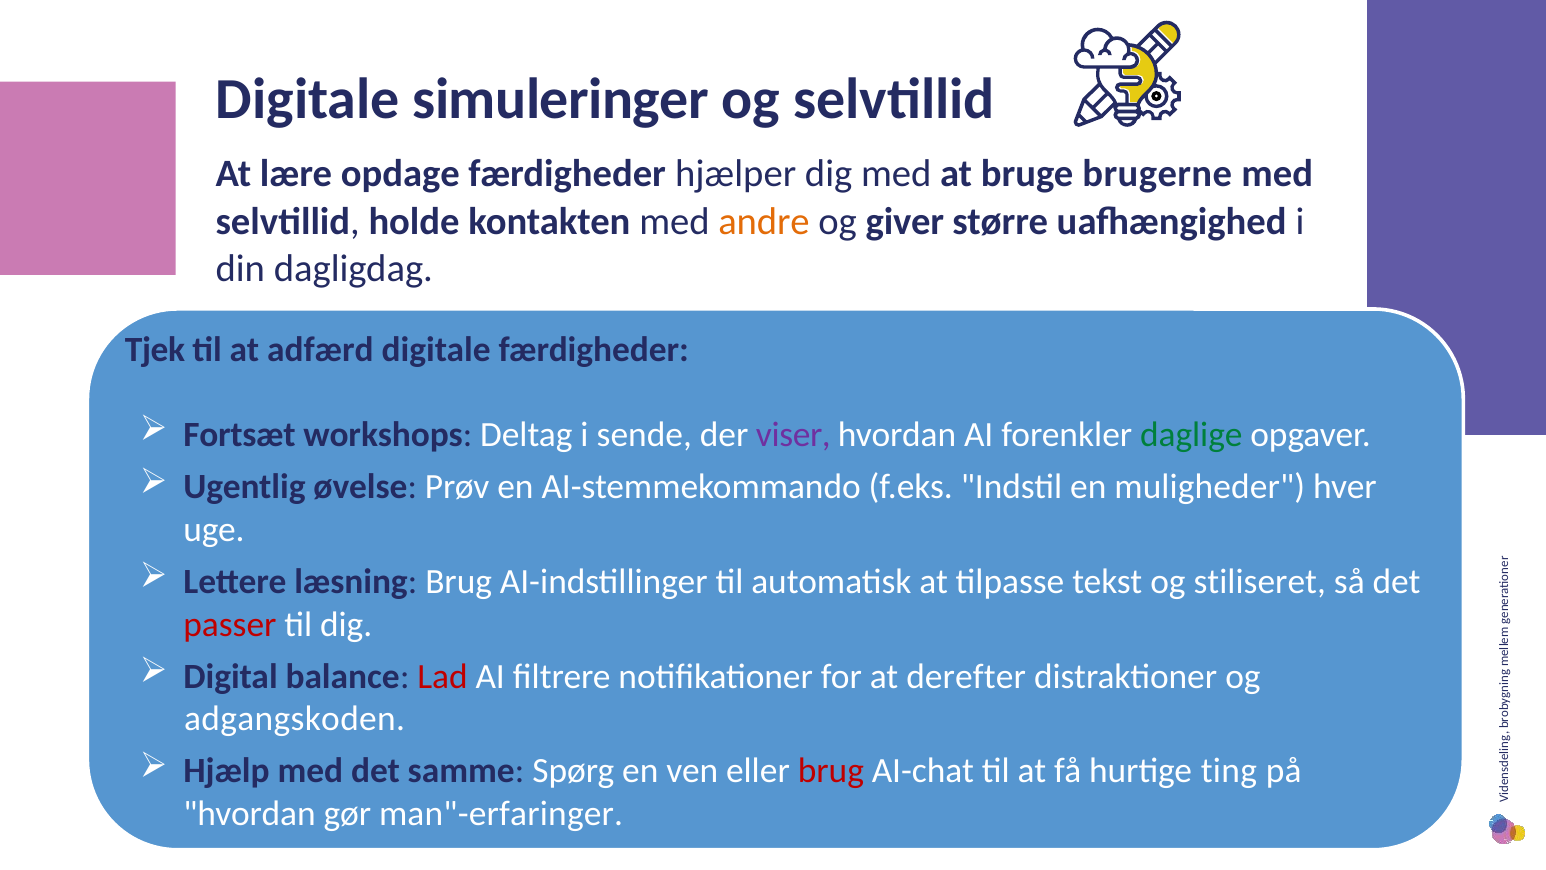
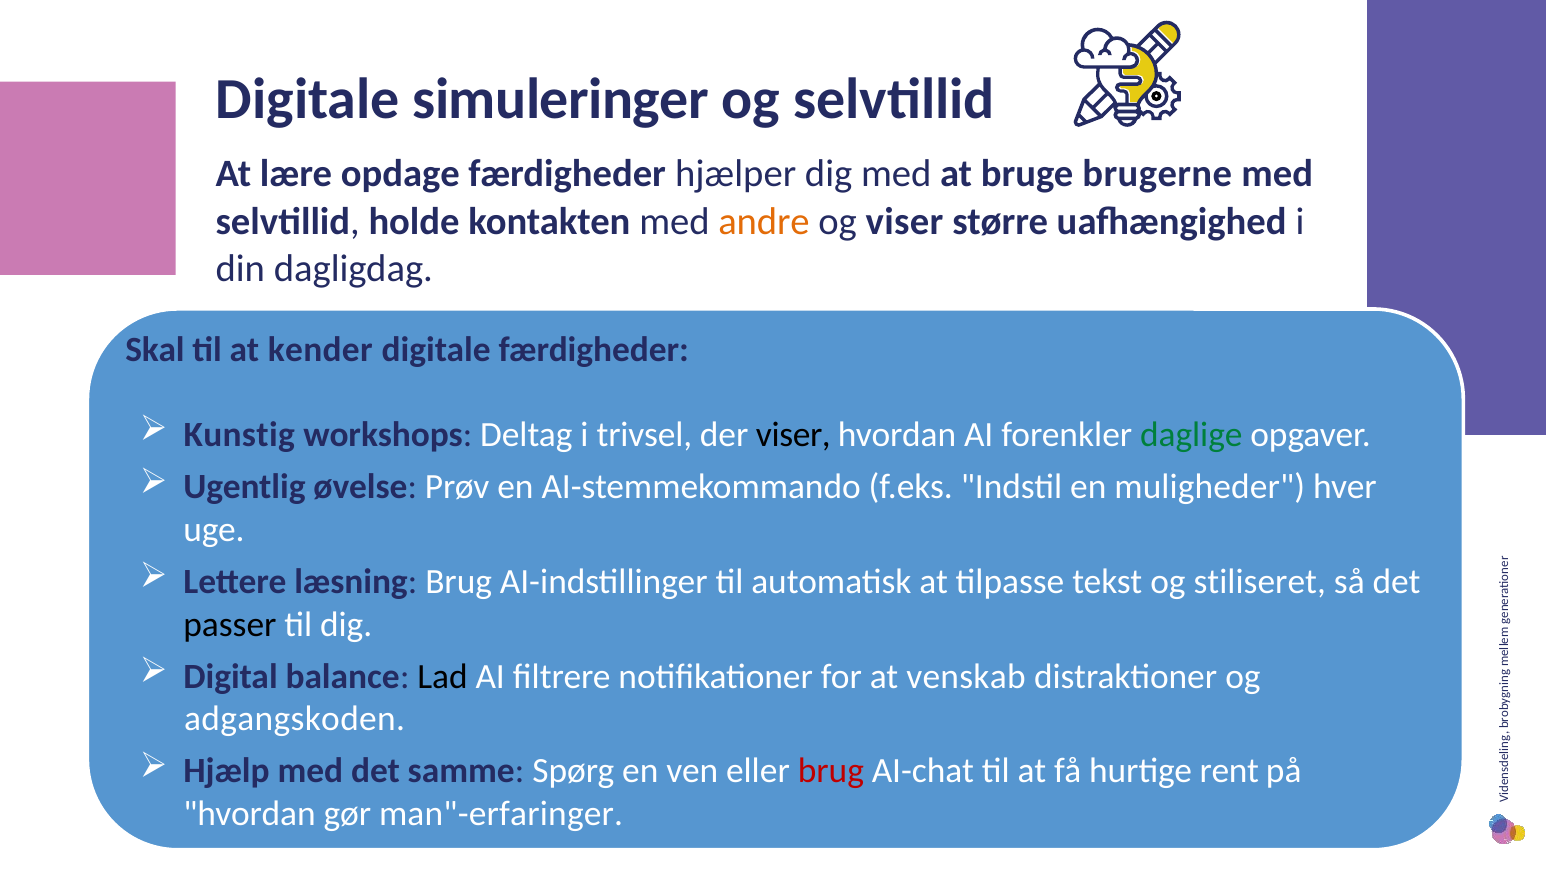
og giver: giver -> viser
Tjek: Tjek -> Skal
adfærd: adfærd -> kender
Fortsæt: Fortsæt -> Kunstig
sende: sende -> trivsel
viser at (793, 435) colour: purple -> black
passer colour: red -> black
Lad colour: red -> black
derefter: derefter -> venskab
ting: ting -> rent
